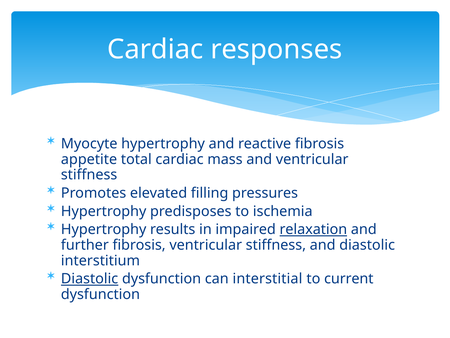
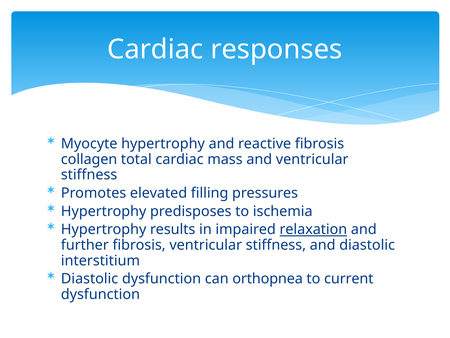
appetite: appetite -> collagen
Diastolic at (90, 278) underline: present -> none
interstitial: interstitial -> orthopnea
